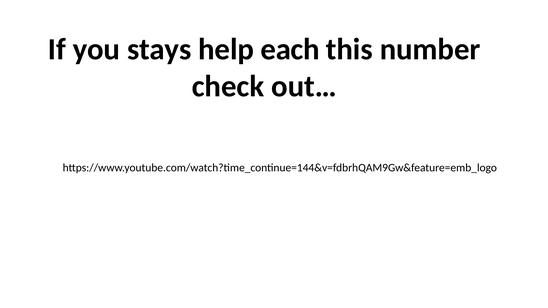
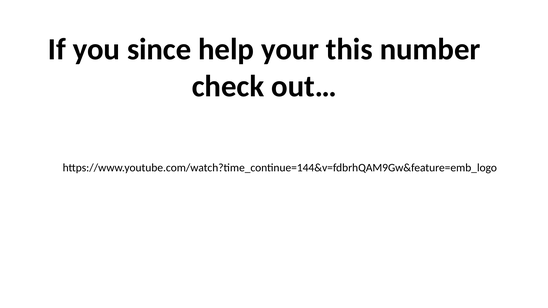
stays: stays -> since
each: each -> your
